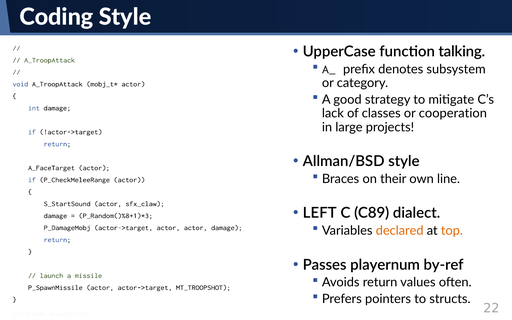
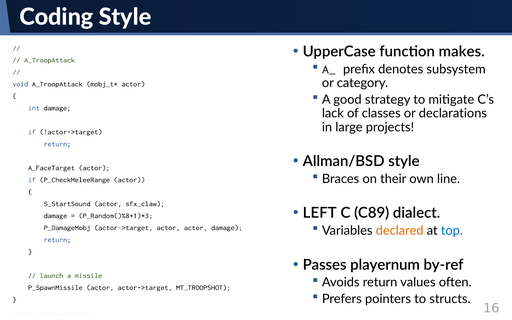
talking: talking -> makes
cooperation: cooperation -> declarations
top colour: orange -> blue
22: 22 -> 16
